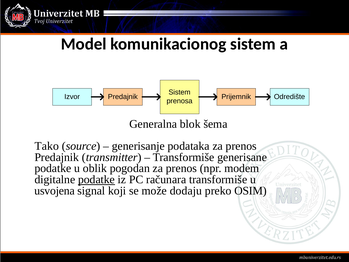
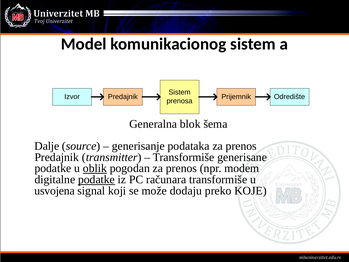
Tako: Tako -> Dalje
oblik underline: none -> present
OSIM: OSIM -> KOJE
